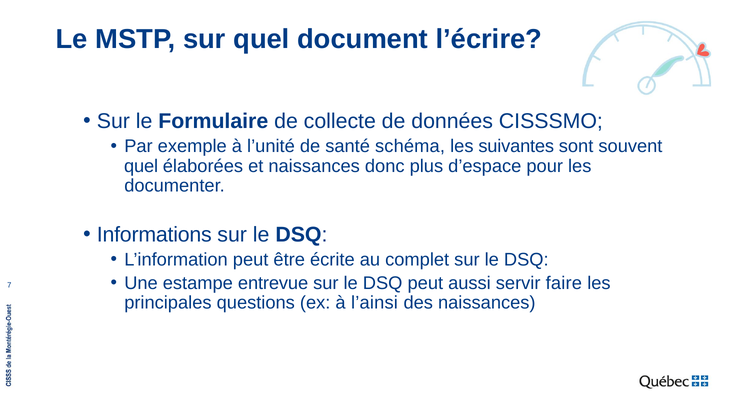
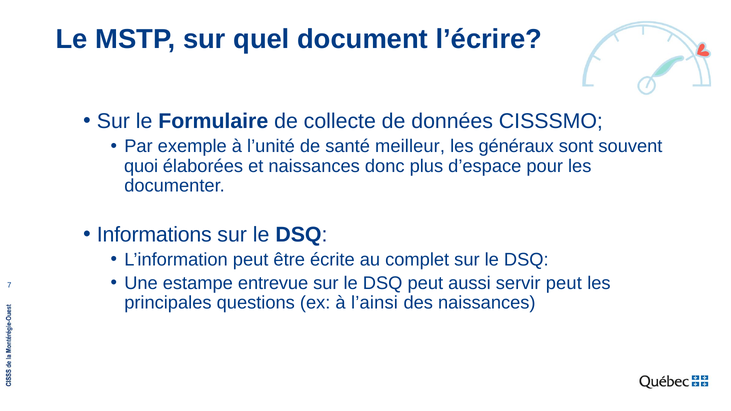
schéma: schéma -> meilleur
suivantes: suivantes -> généraux
quel at (141, 166): quel -> quoi
servir faire: faire -> peut
